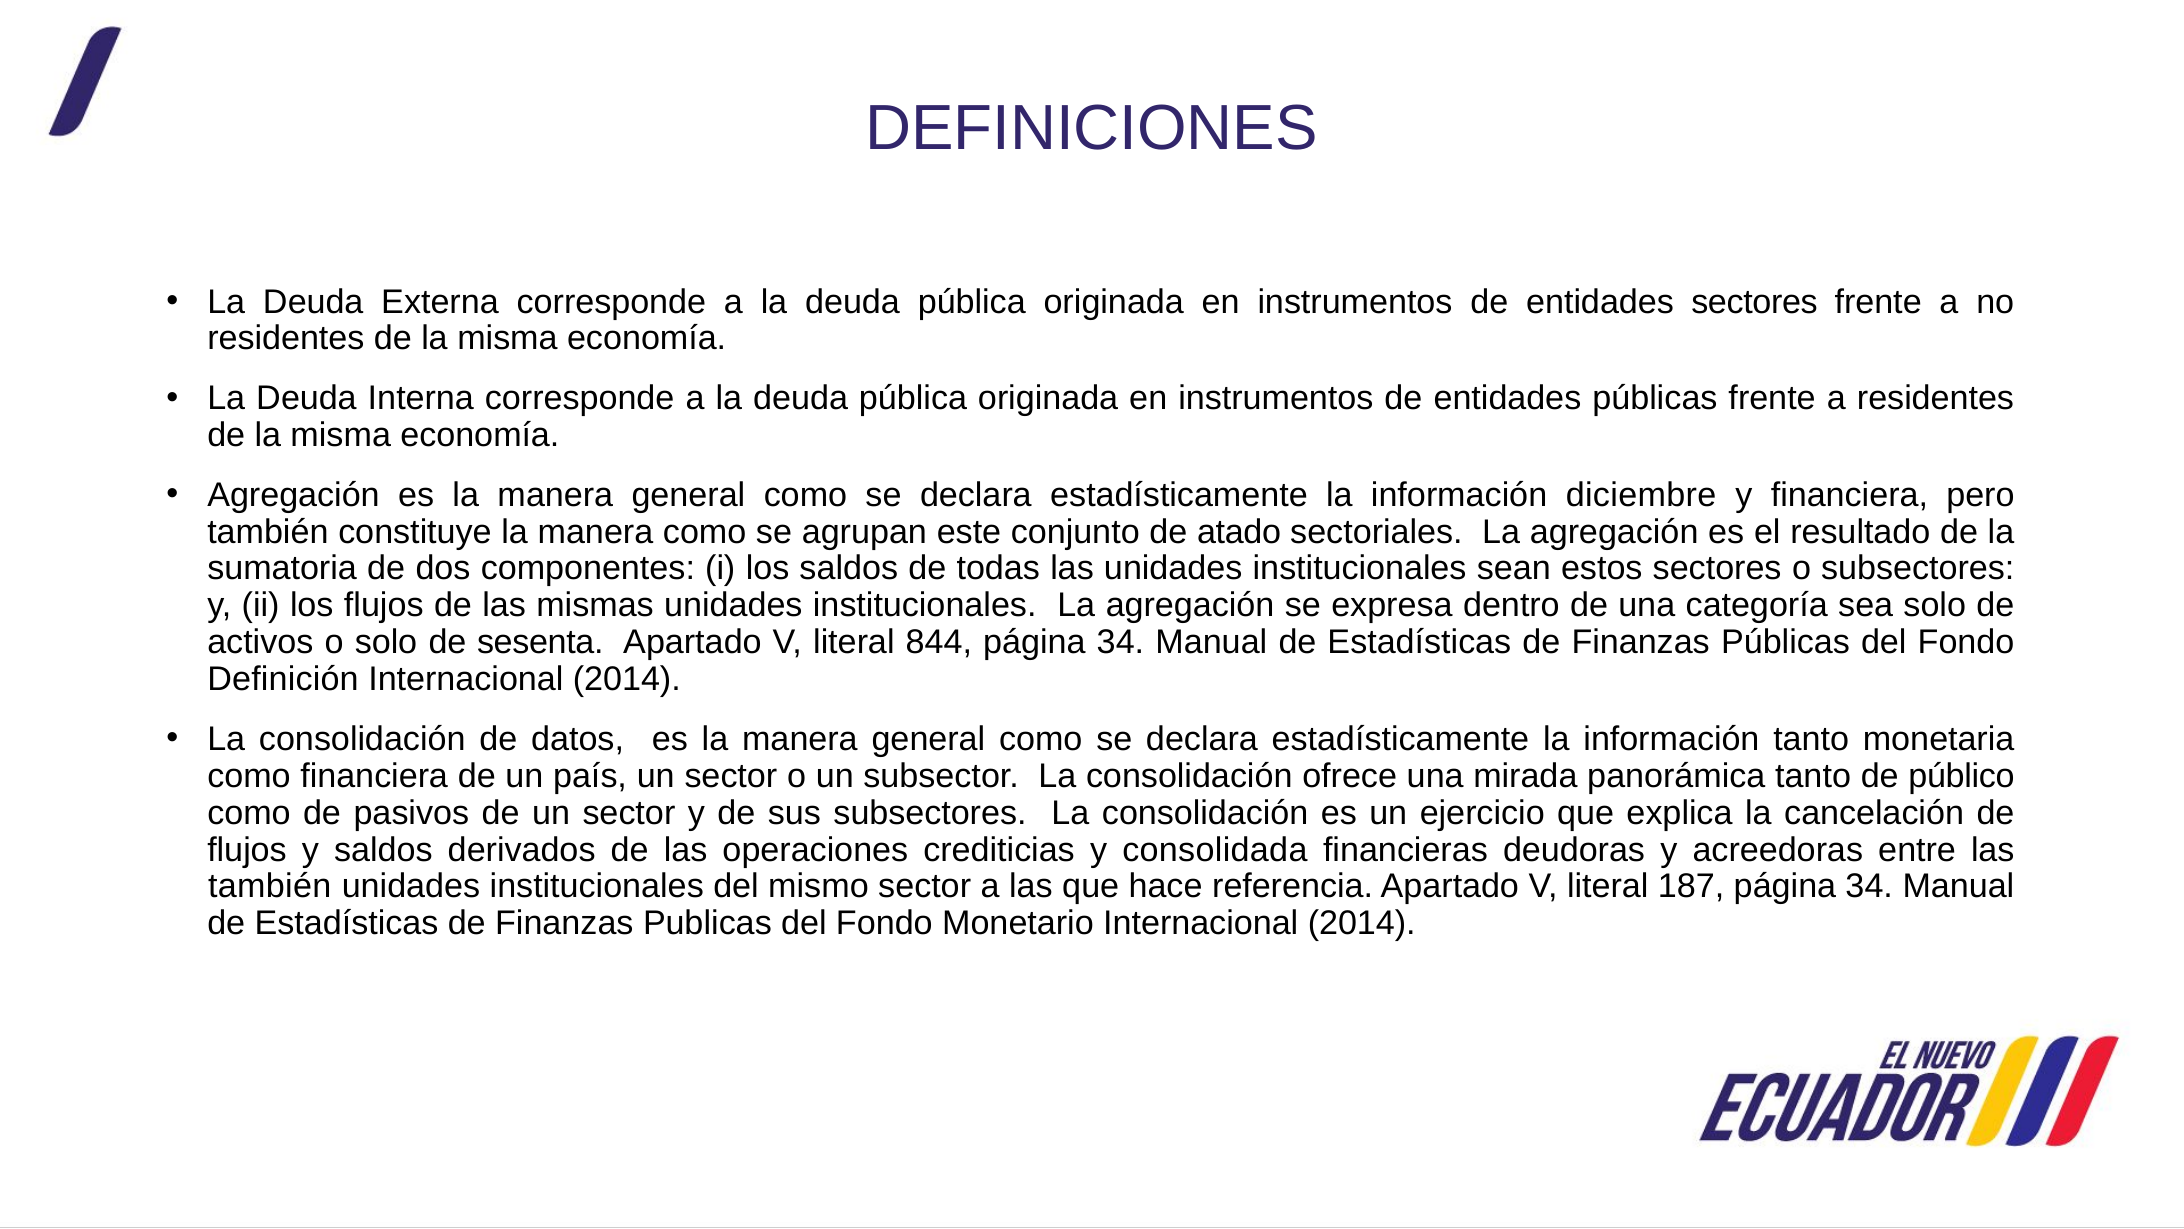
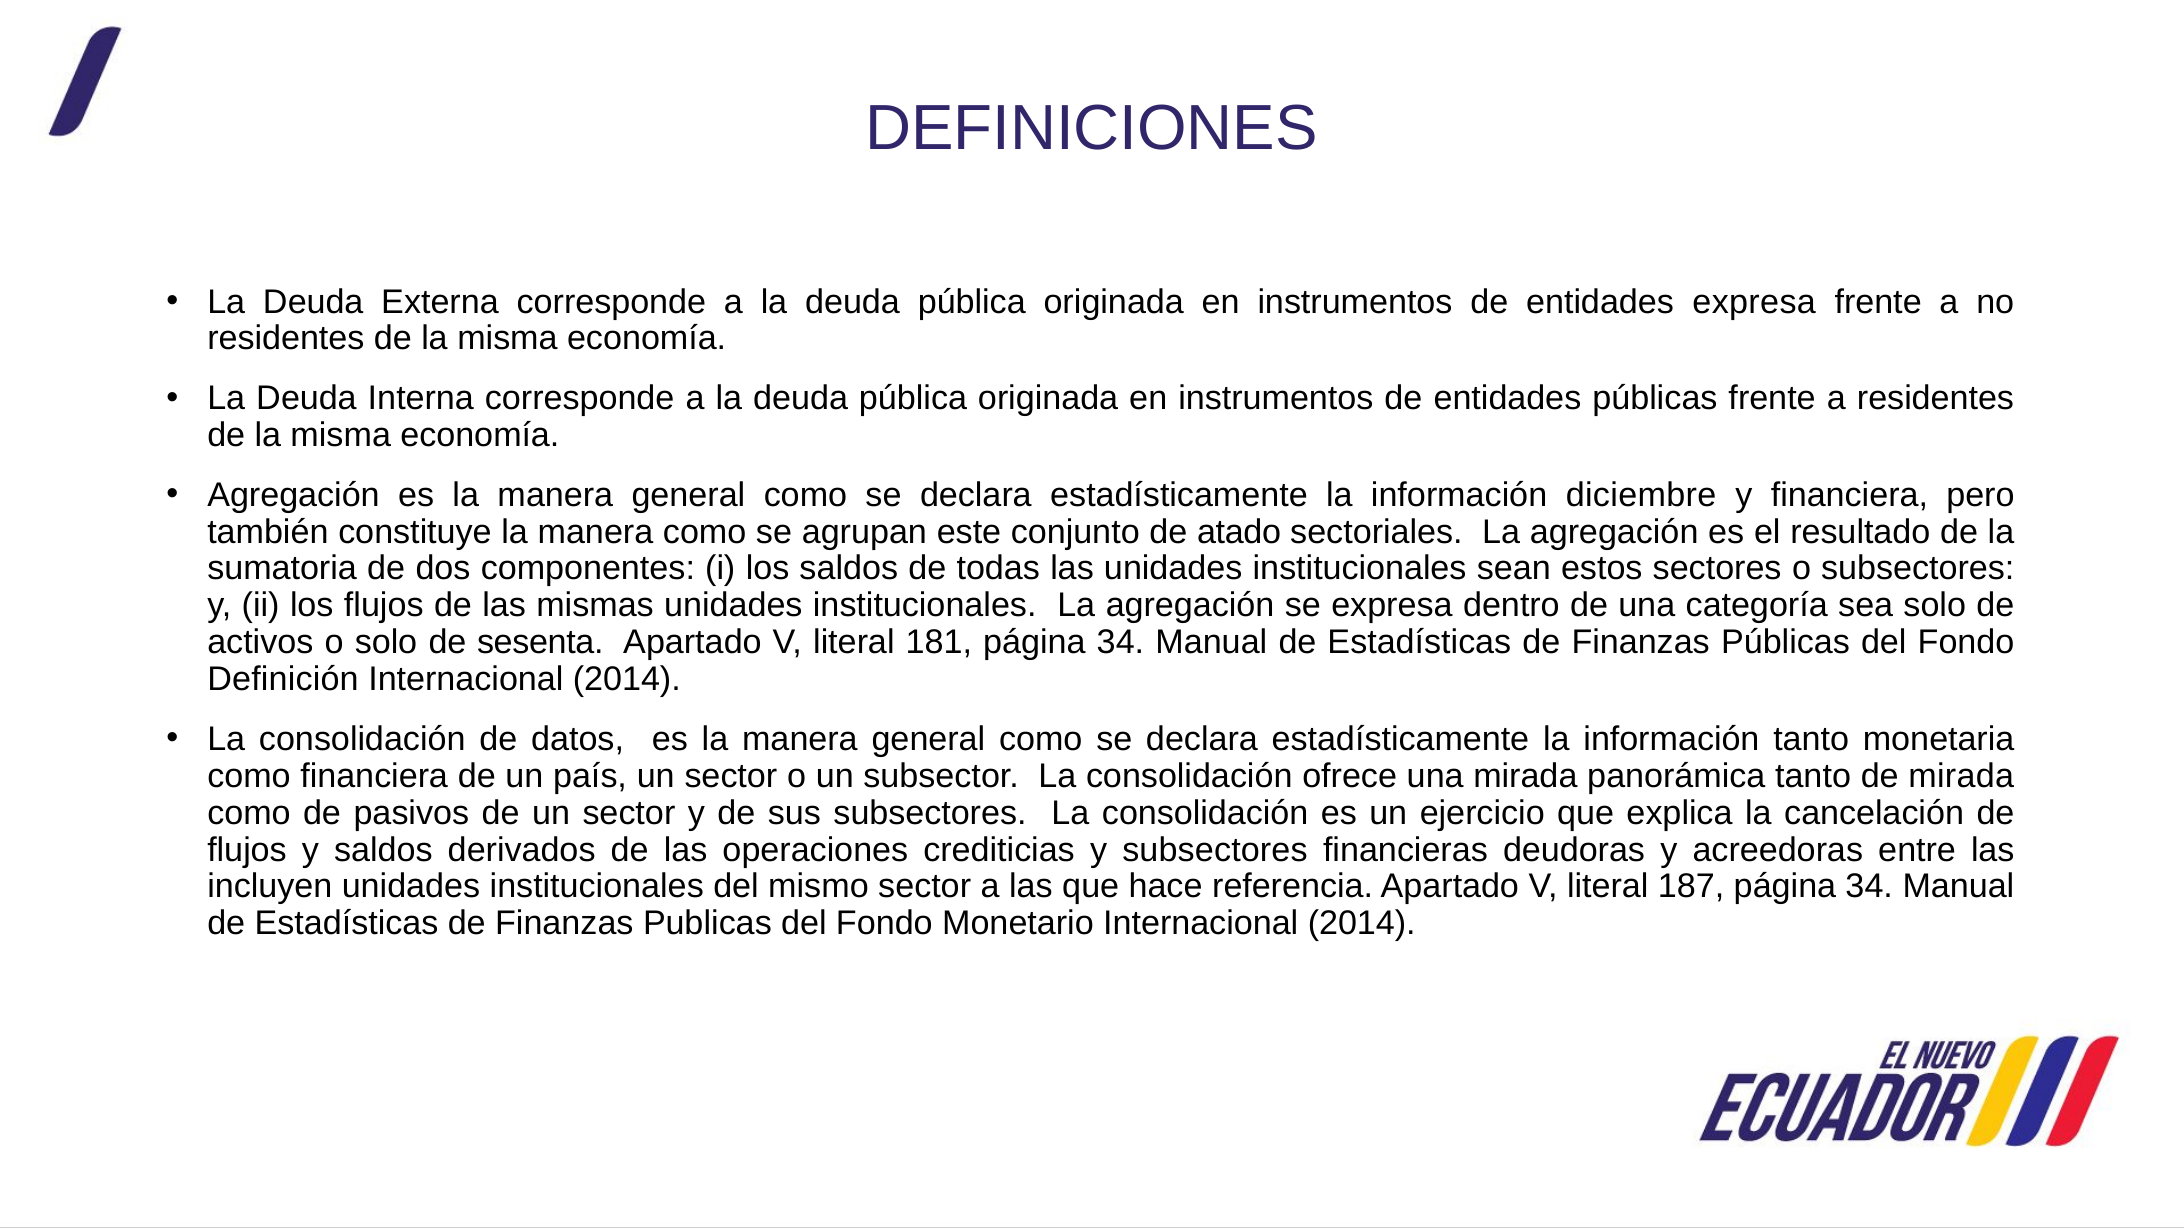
entidades sectores: sectores -> expresa
844: 844 -> 181
de público: público -> mirada
y consolidada: consolidada -> subsectores
también at (270, 886): también -> incluyen
